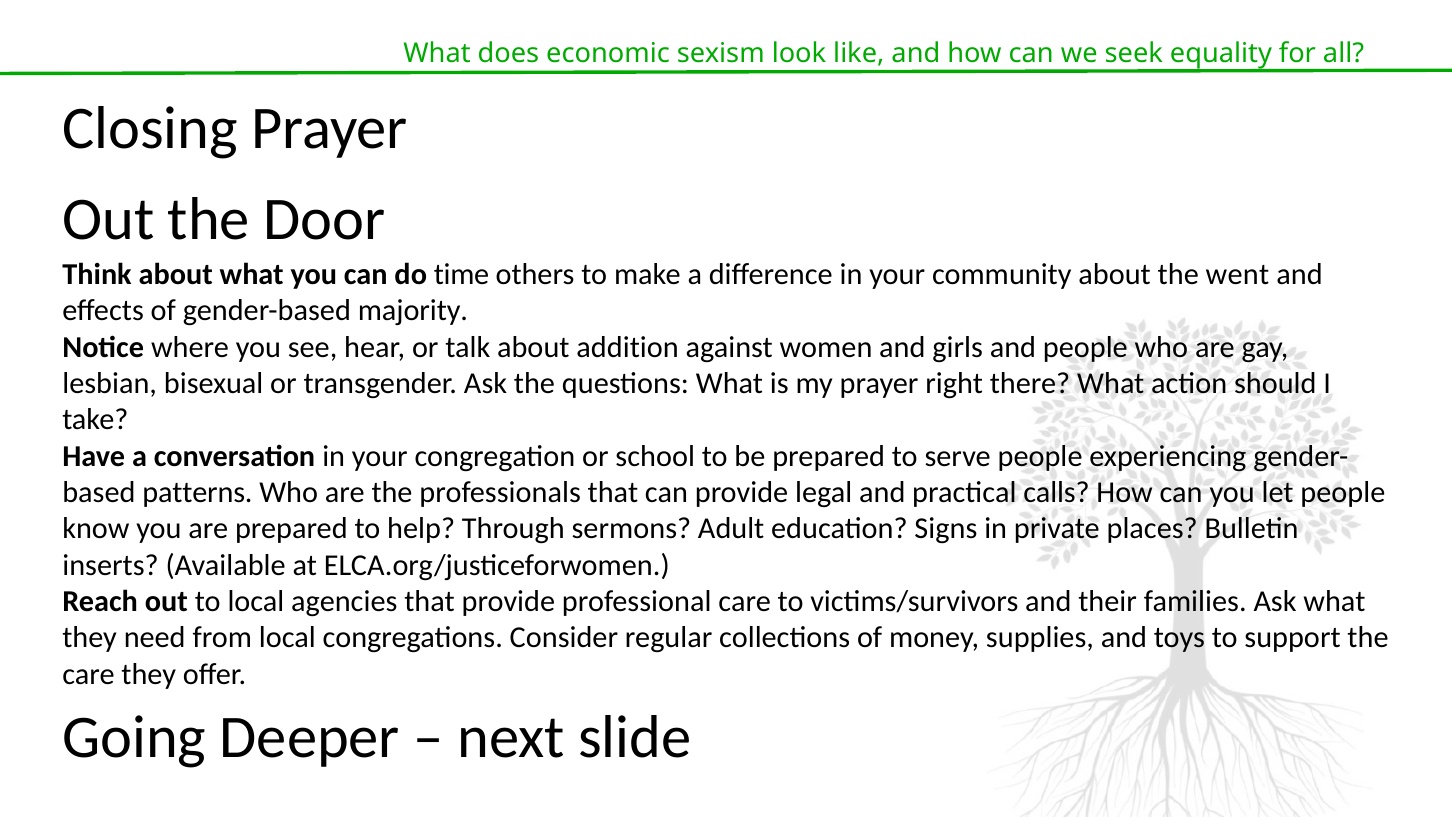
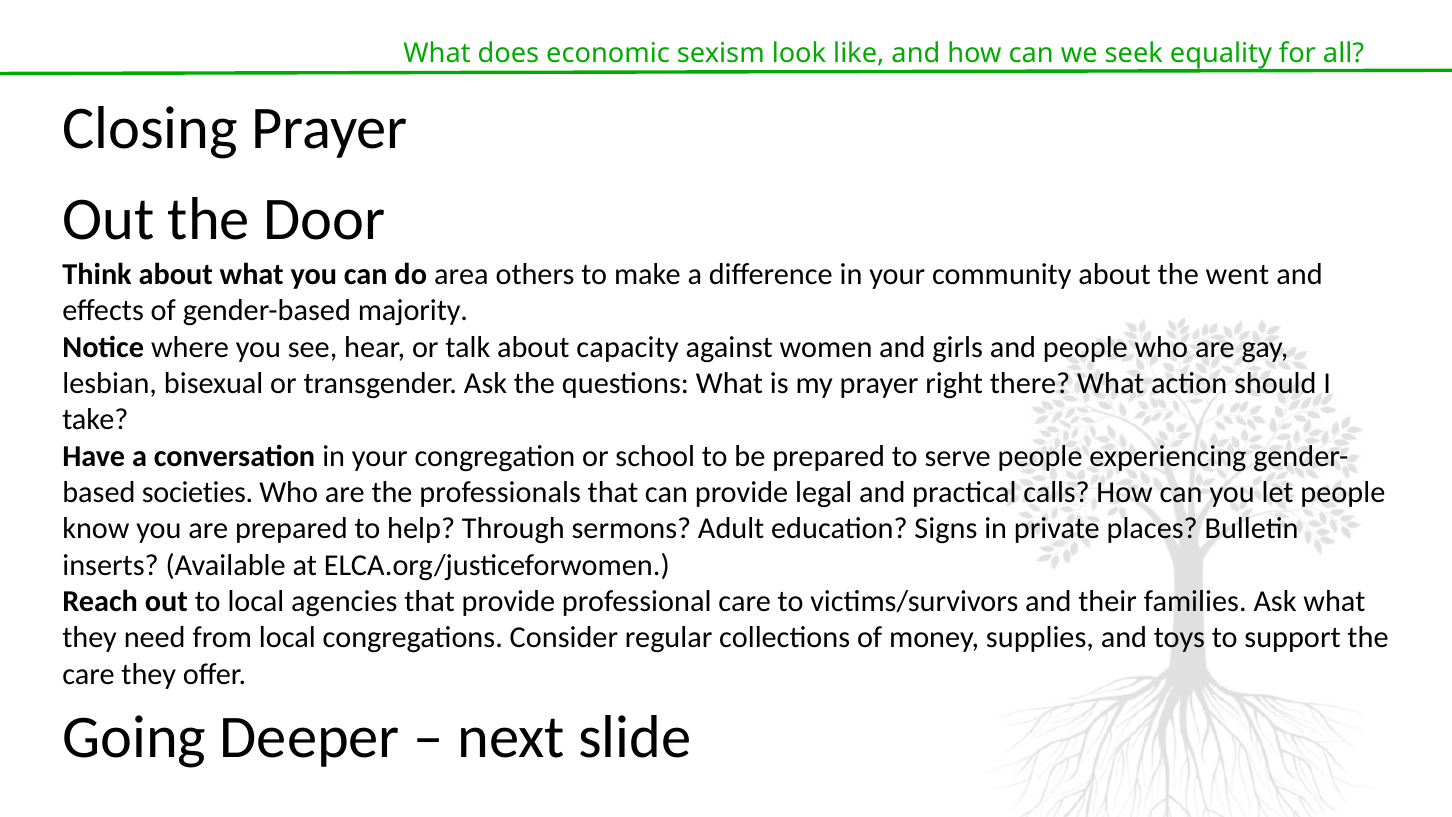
time: time -> area
addition: addition -> capacity
patterns: patterns -> societies
